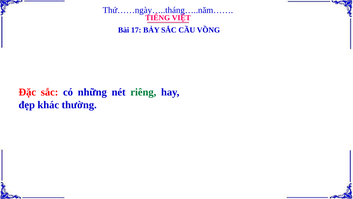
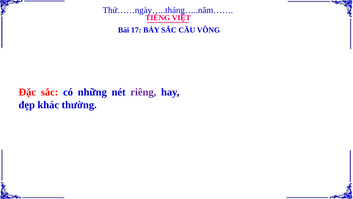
riêng colour: green -> purple
